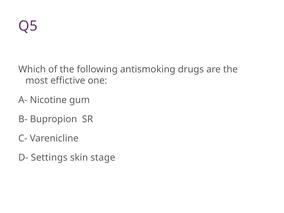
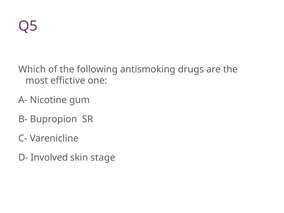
Settings: Settings -> Involved
